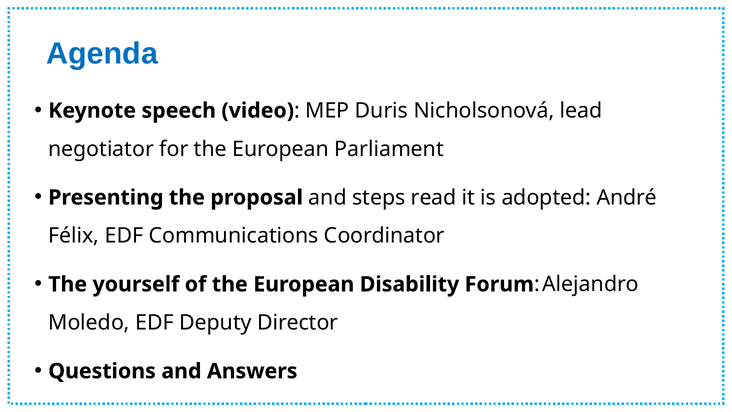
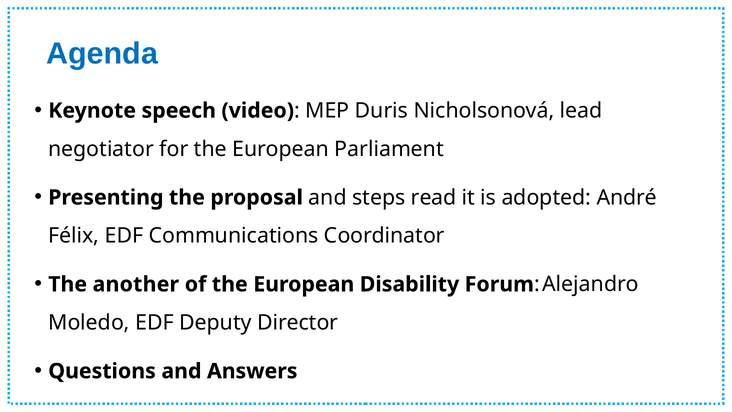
yourself: yourself -> another
